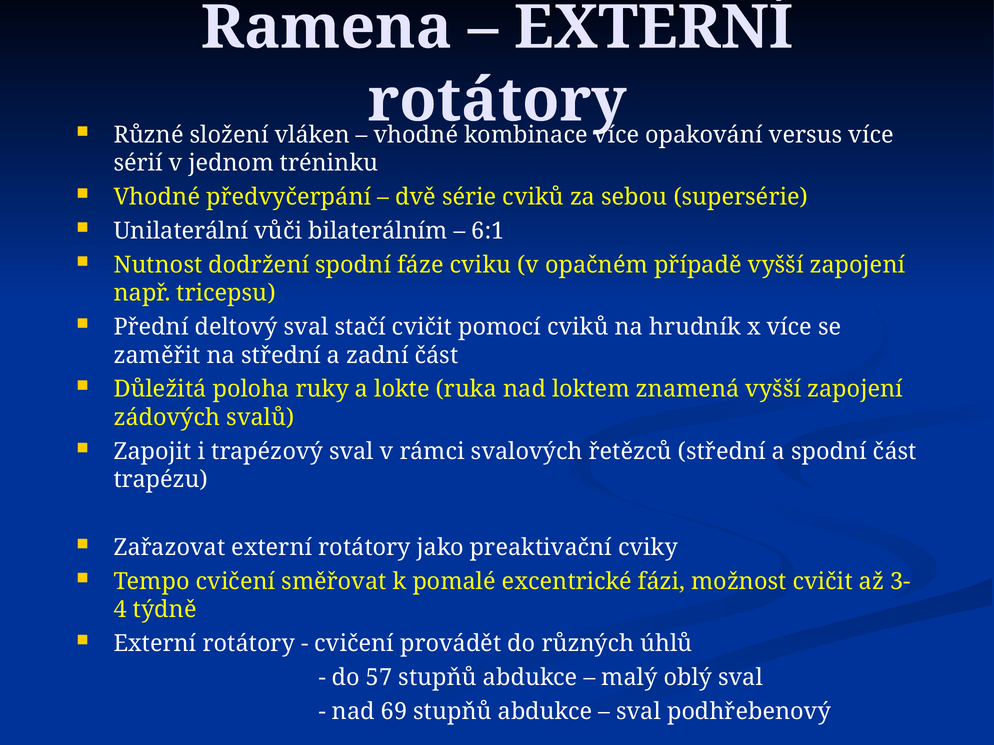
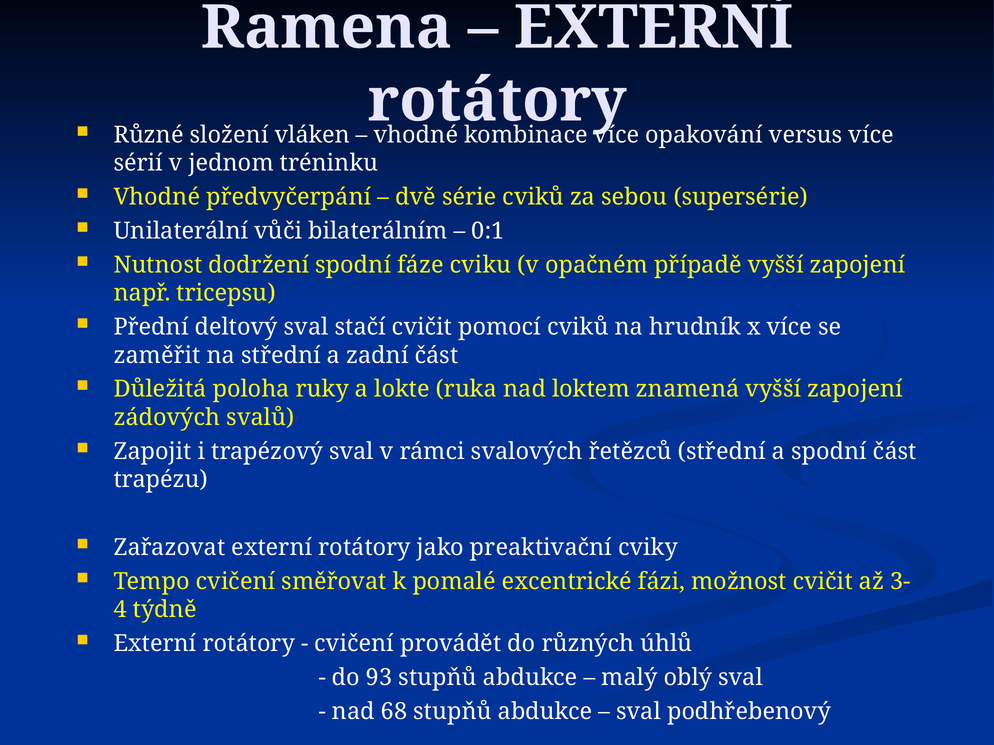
6:1: 6:1 -> 0:1
57: 57 -> 93
69: 69 -> 68
